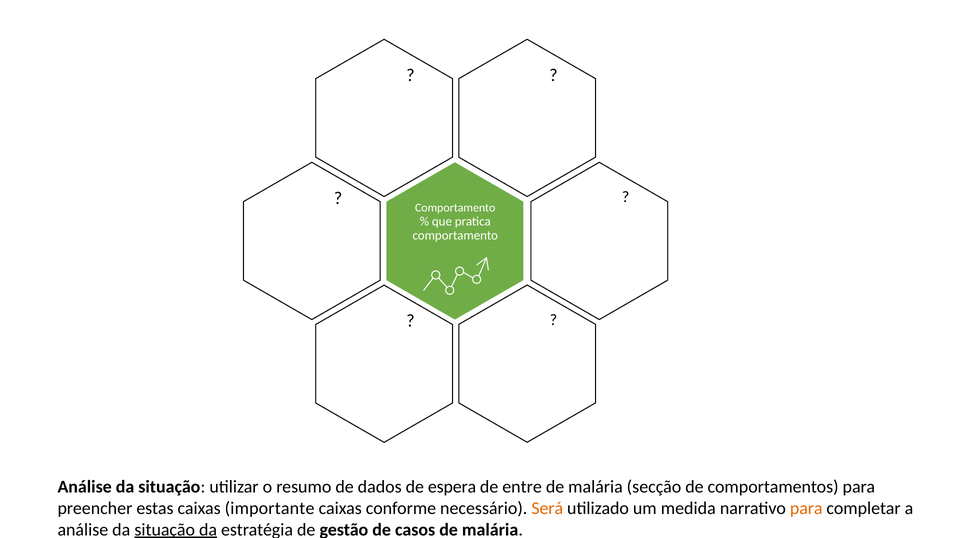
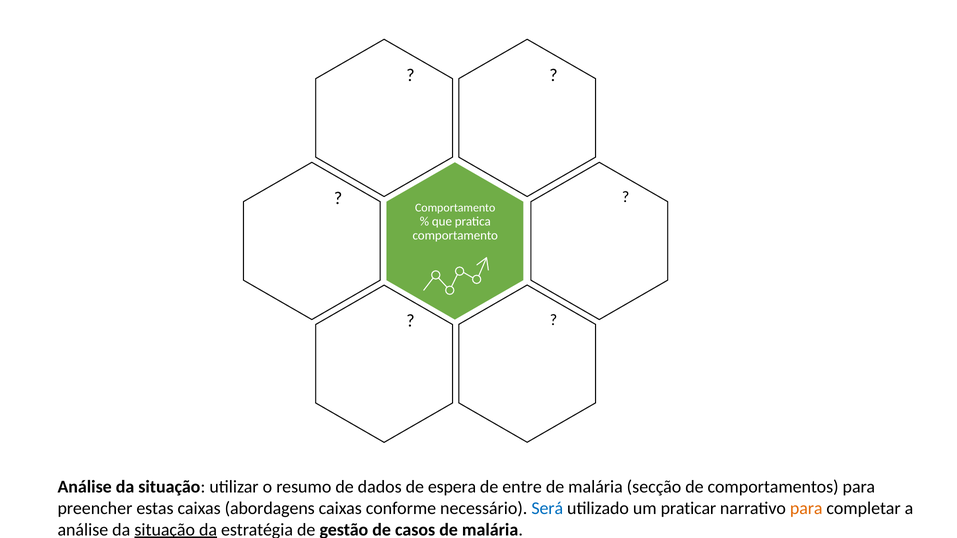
importante: importante -> abordagens
Será colour: orange -> blue
medida: medida -> praticar
